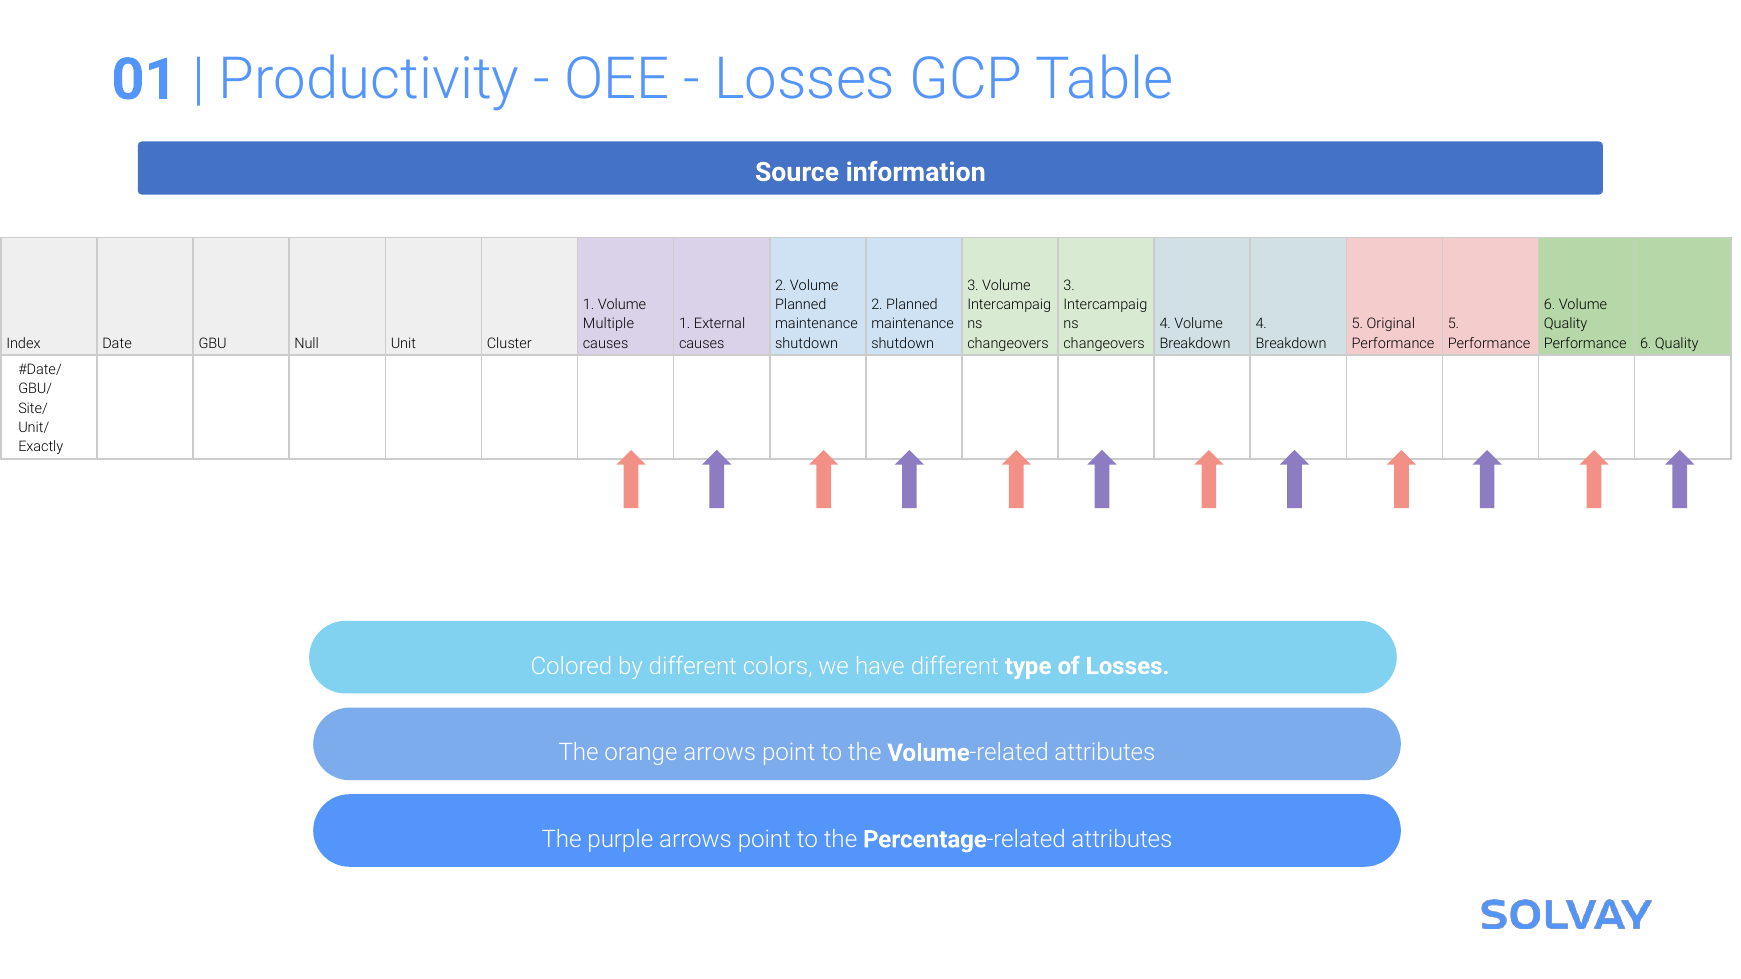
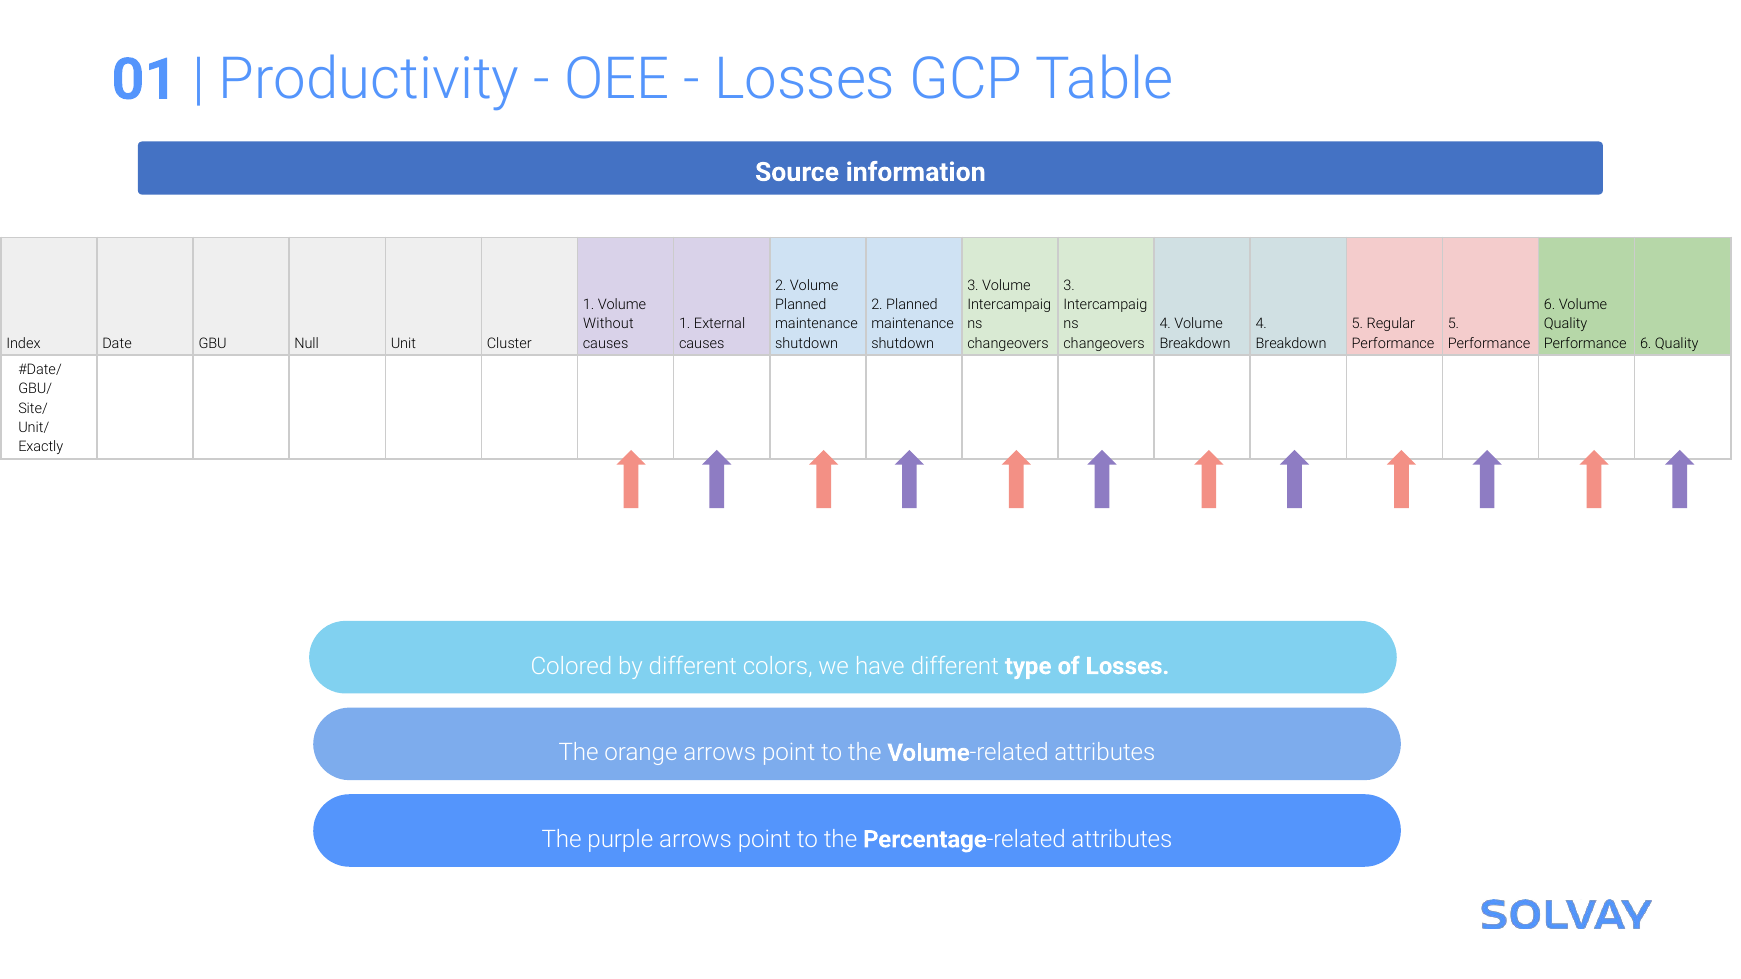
Multiple: Multiple -> Without
Original: Original -> Regular
